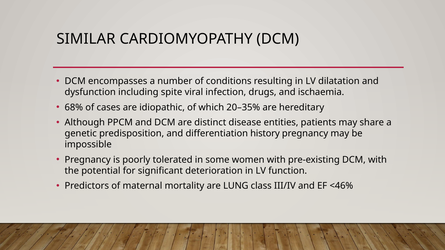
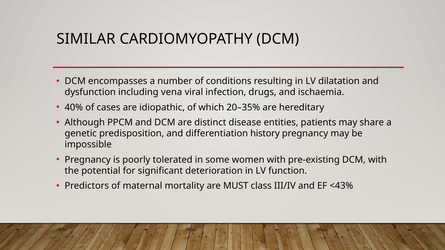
spite: spite -> vena
68%: 68% -> 40%
LUNG: LUNG -> MUST
<46%: <46% -> <43%
